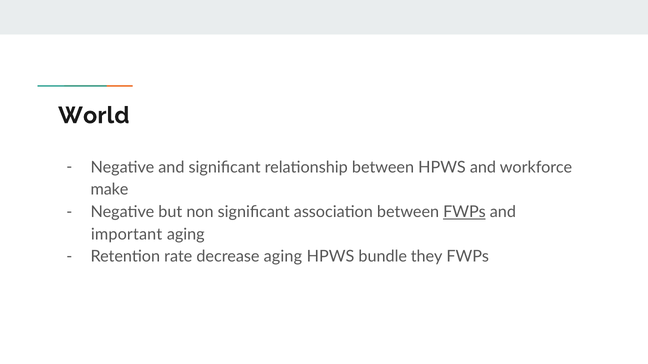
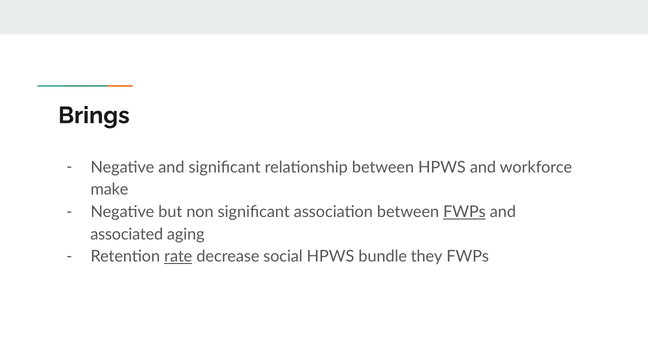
World: World -> Brings
important: important -> associated
rate underline: none -> present
decrease aging: aging -> social
